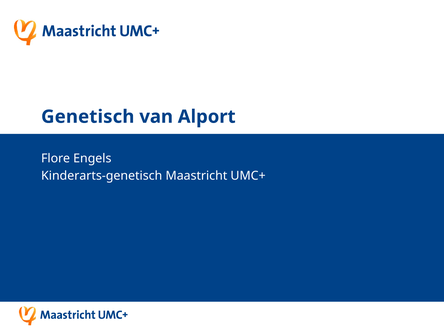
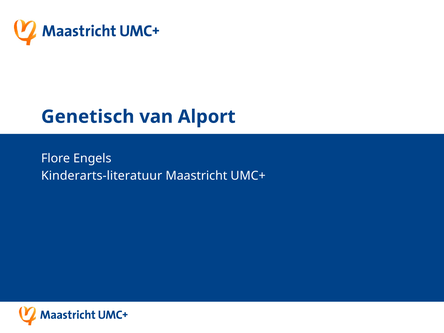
Kinderarts-genetisch: Kinderarts-genetisch -> Kinderarts-literatuur
